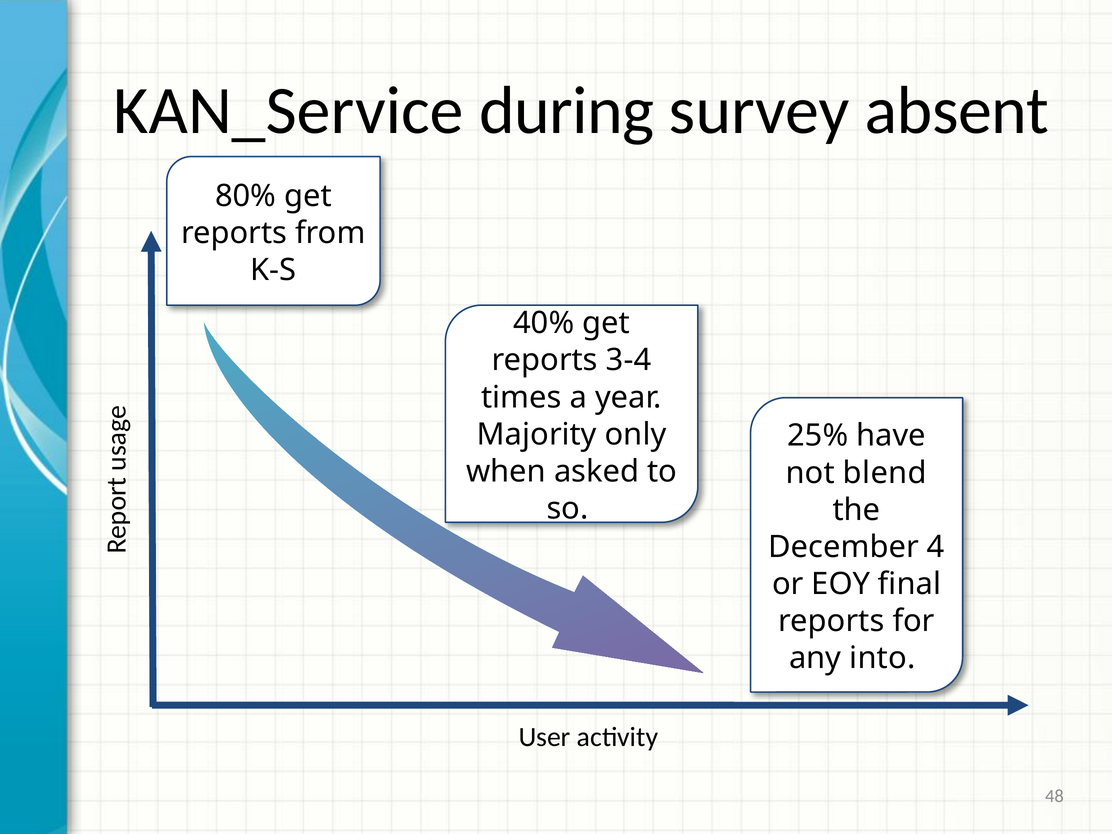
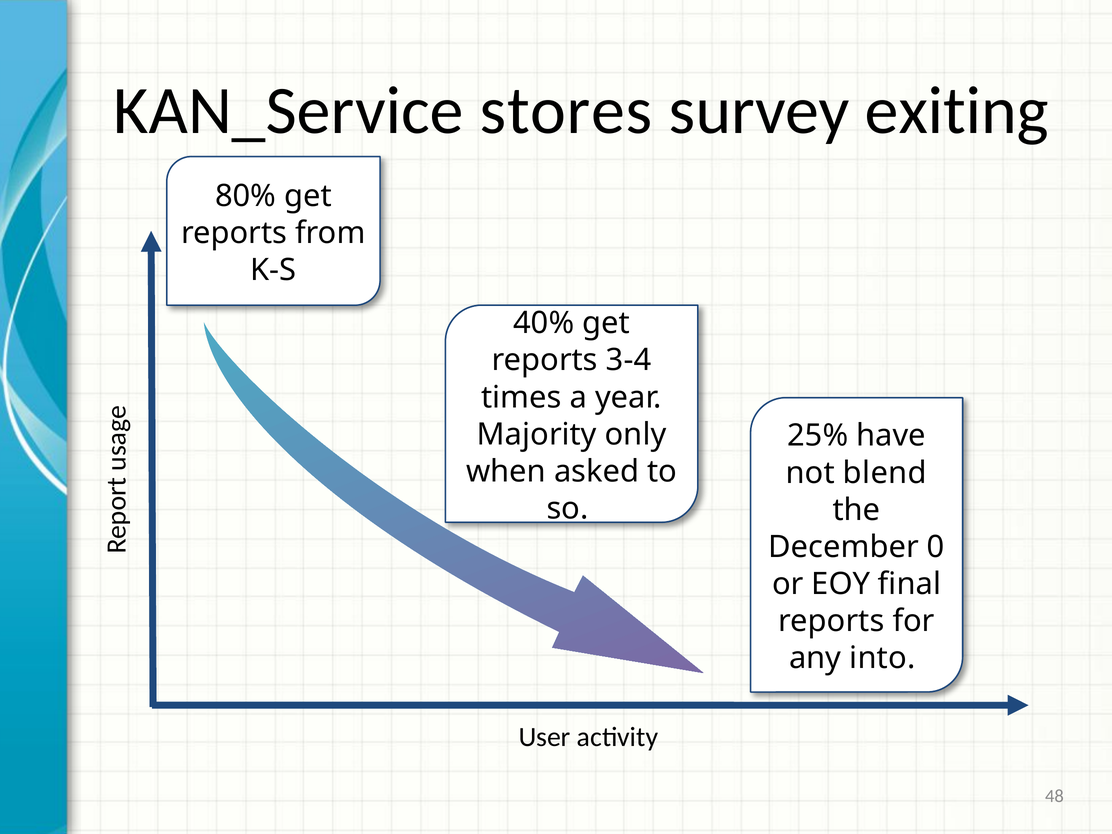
during: during -> stores
absent: absent -> exiting
4: 4 -> 0
